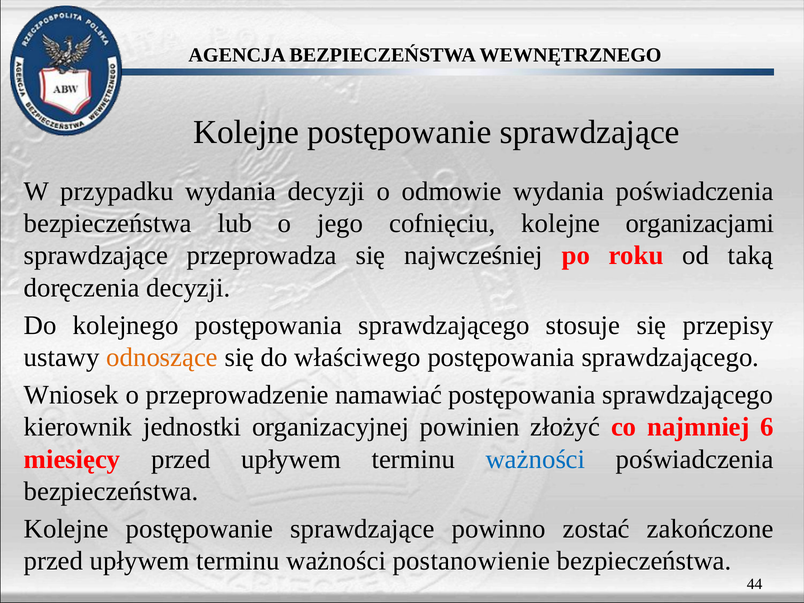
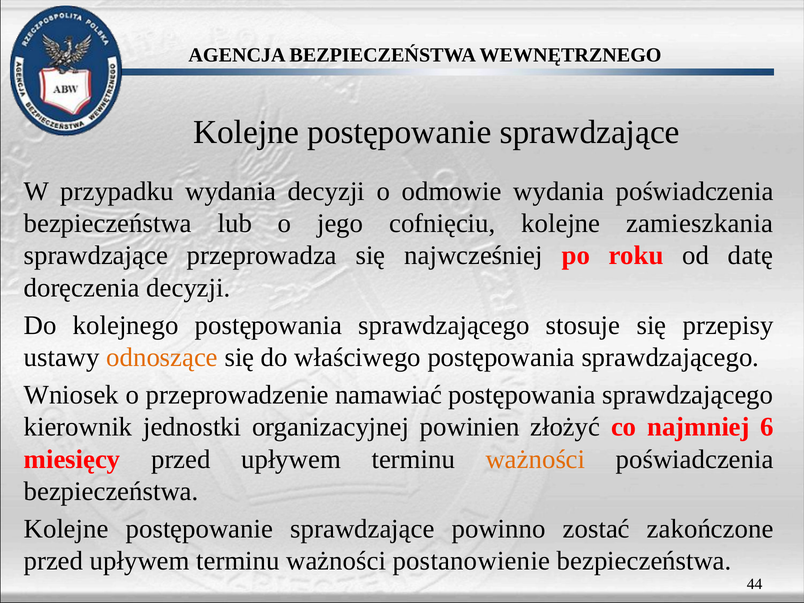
organizacjami: organizacjami -> zamieszkania
taką: taką -> datę
ważności at (535, 459) colour: blue -> orange
